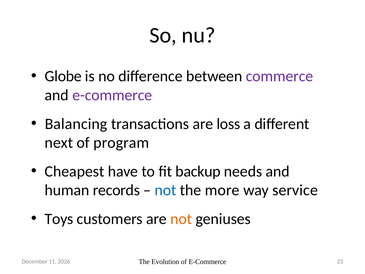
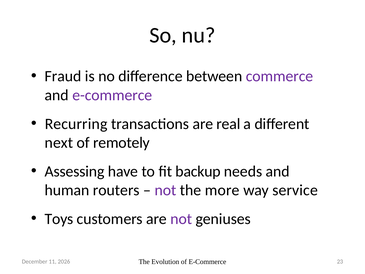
Globe: Globe -> Fraud
Balancing: Balancing -> Recurring
loss: loss -> real
program: program -> remotely
Cheapest: Cheapest -> Assessing
records: records -> routers
not at (165, 190) colour: blue -> purple
not at (181, 219) colour: orange -> purple
